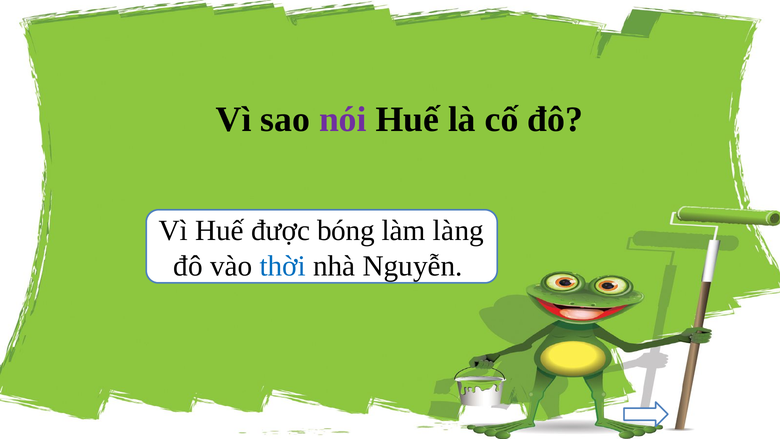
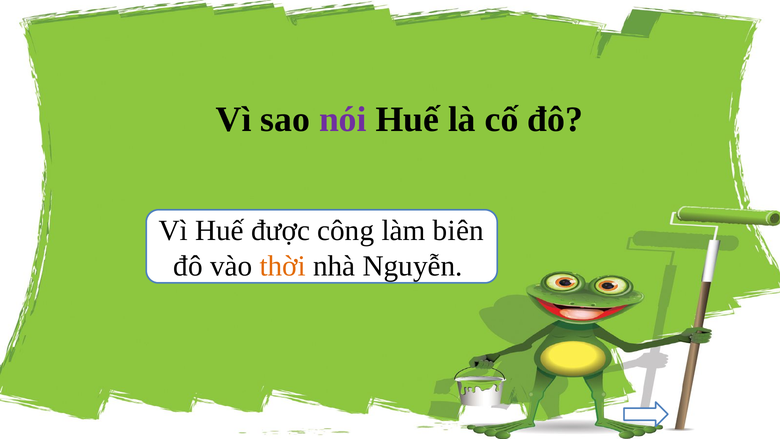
bóng: bóng -> công
làng: làng -> biên
thời colour: blue -> orange
